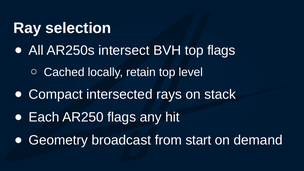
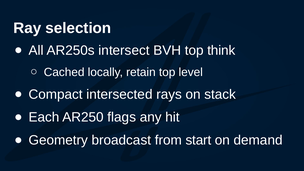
top flags: flags -> think
